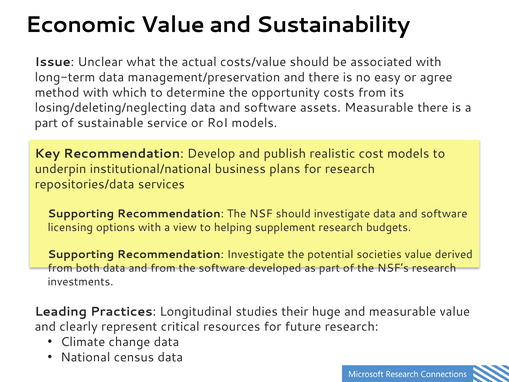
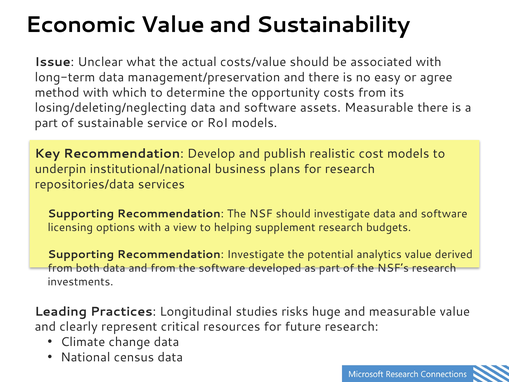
societies: societies -> analytics
their: their -> risks
